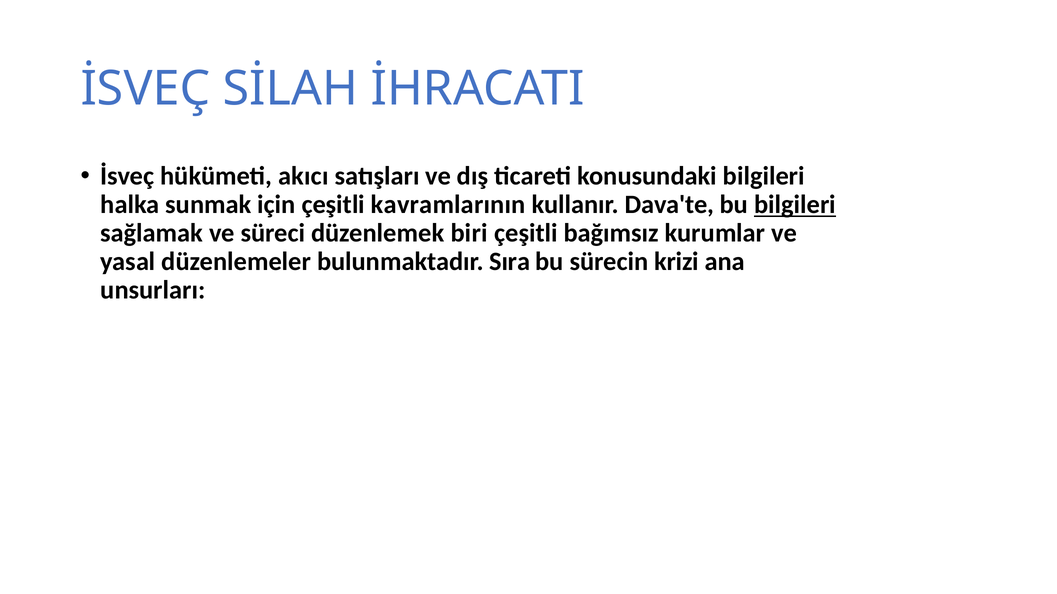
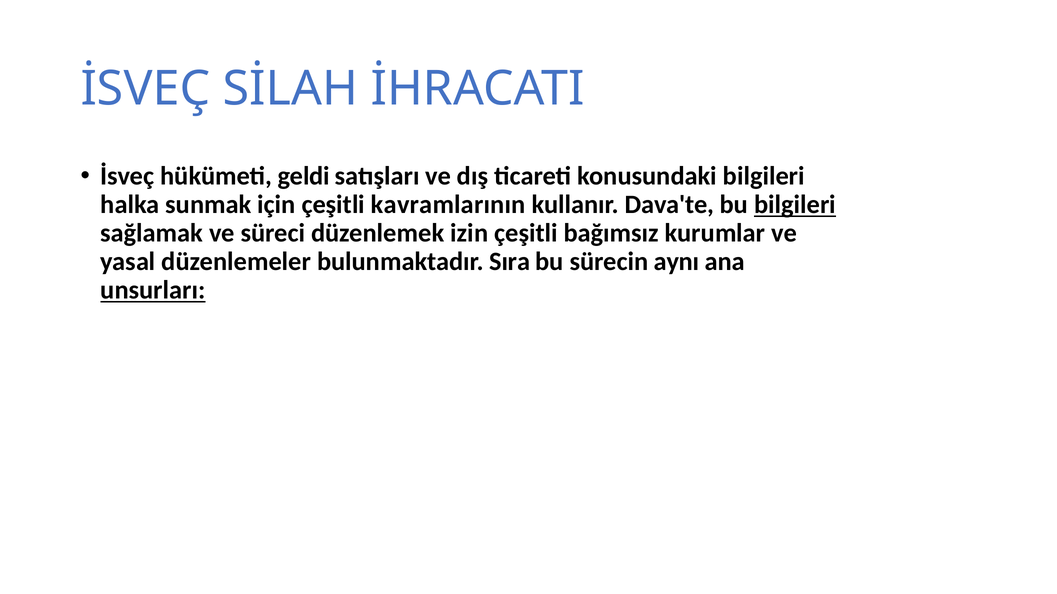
akıcı: akıcı -> geldi
biri: biri -> izin
krizi: krizi -> aynı
unsurları underline: none -> present
